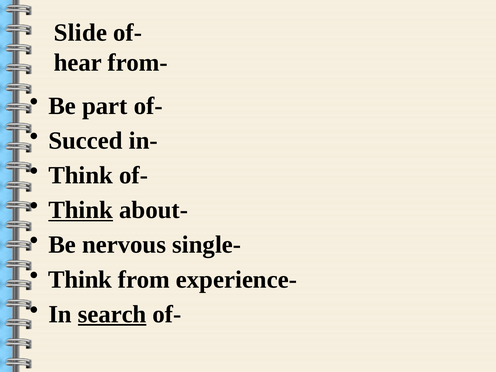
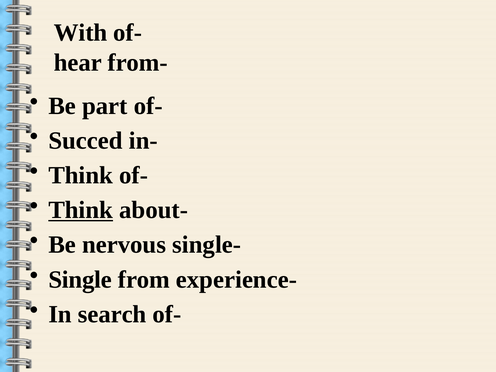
Slide: Slide -> With
Think at (80, 279): Think -> Single
search underline: present -> none
